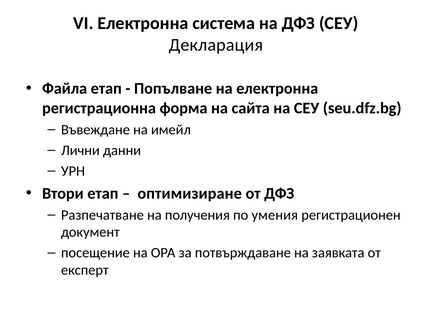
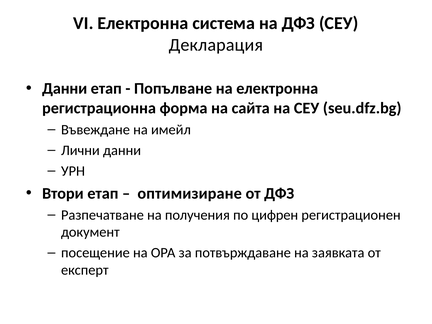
Файла at (65, 89): Файла -> Данни
умения: умения -> цифрен
